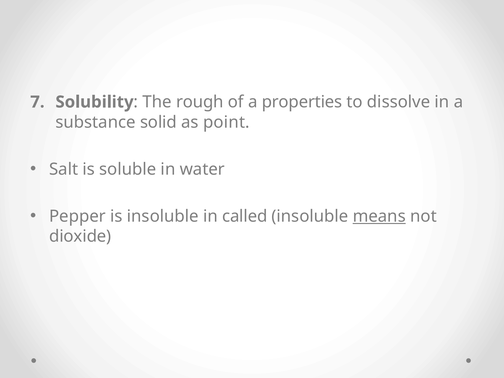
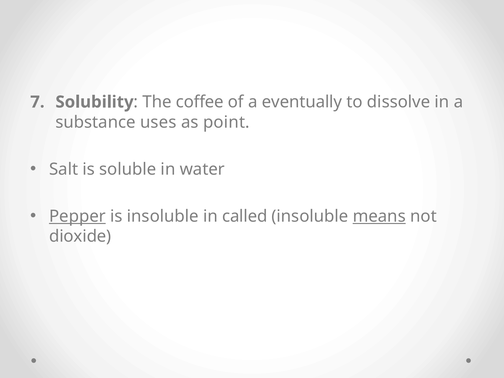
rough: rough -> coffee
properties: properties -> eventually
solid: solid -> uses
Pepper underline: none -> present
